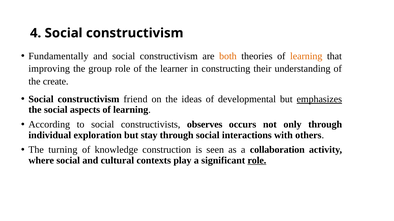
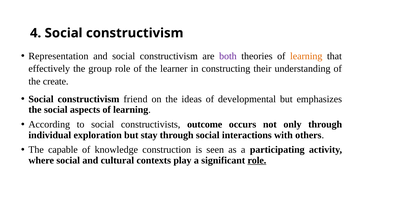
Fundamentally: Fundamentally -> Representation
both colour: orange -> purple
improving: improving -> effectively
emphasizes underline: present -> none
observes: observes -> outcome
turning: turning -> capable
collaboration: collaboration -> participating
